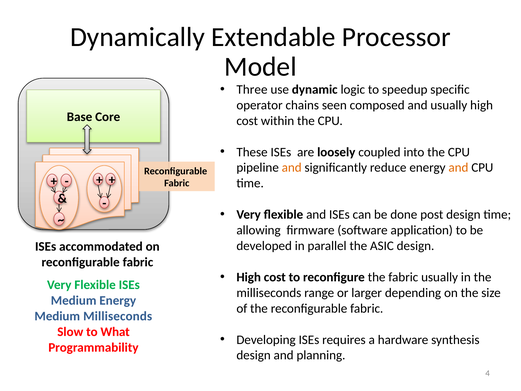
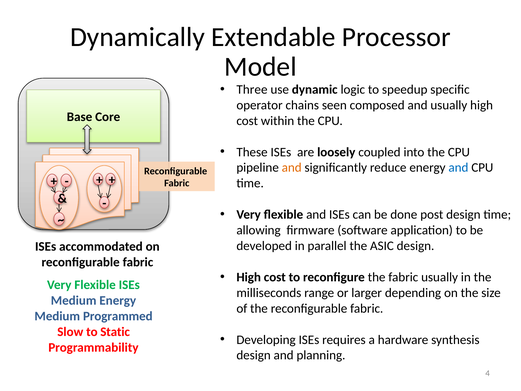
and at (458, 168) colour: orange -> blue
Medium Milliseconds: Milliseconds -> Programmed
What: What -> Static
